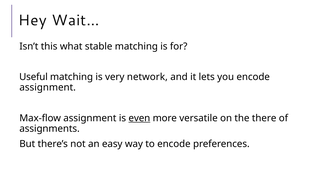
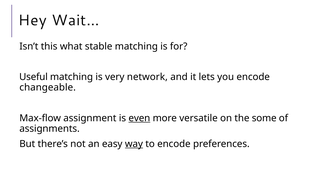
assignment at (48, 87): assignment -> changeable
there: there -> some
way underline: none -> present
